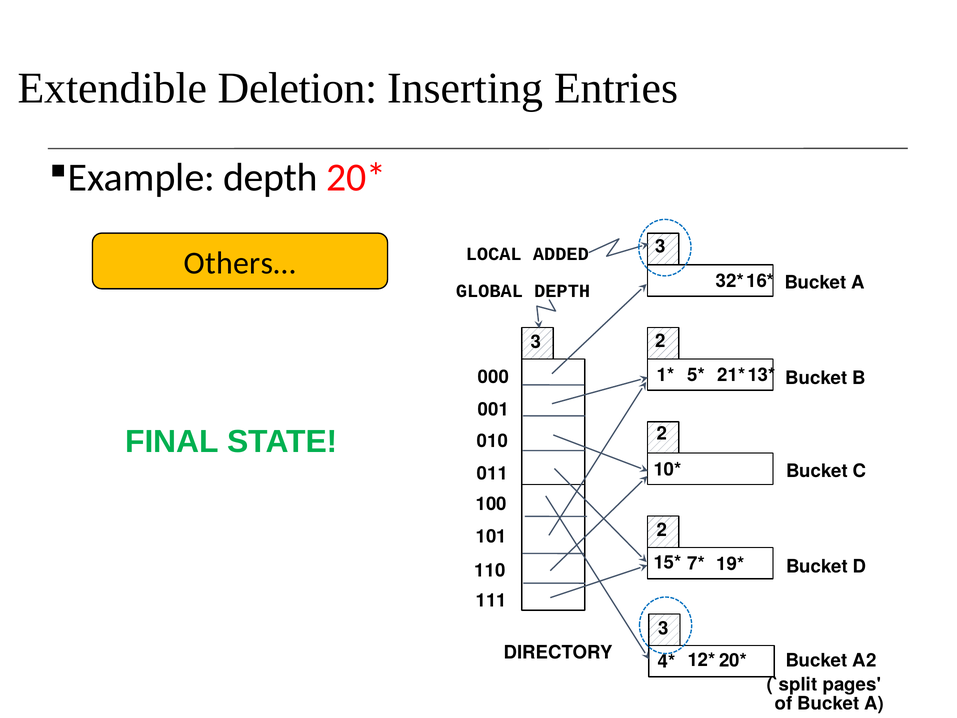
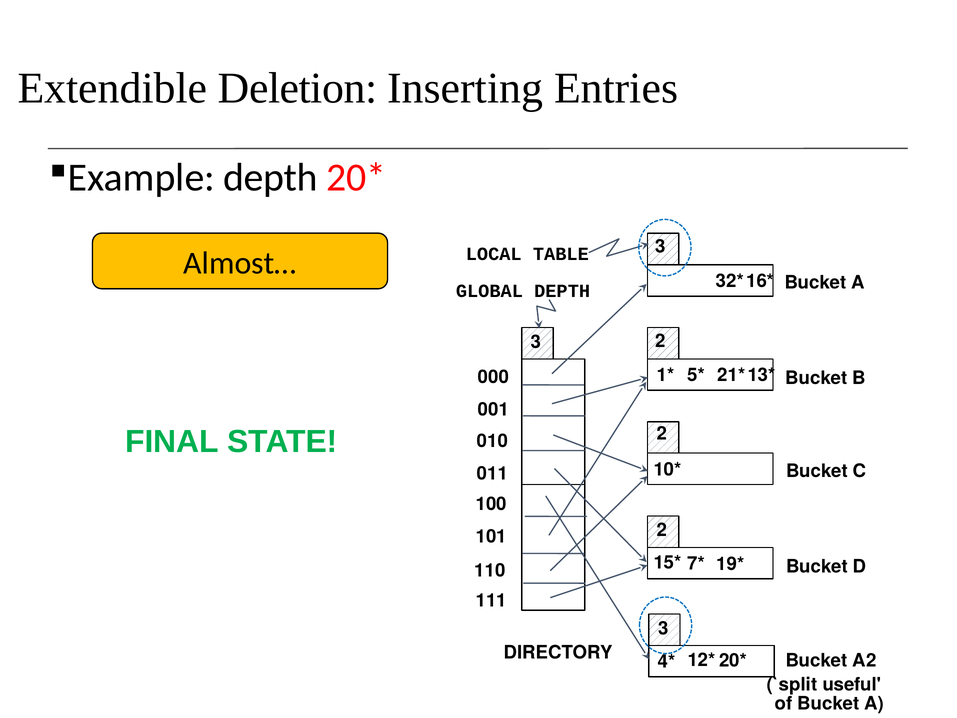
ADDED: ADDED -> TABLE
Others…: Others… -> Almost…
pages: pages -> useful
